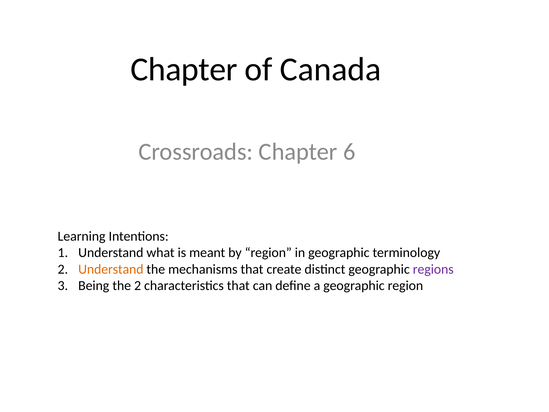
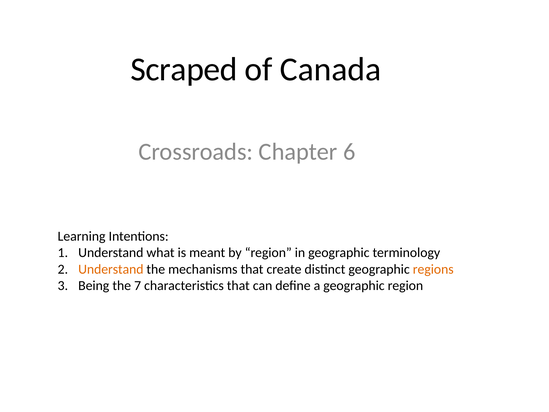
Chapter at (184, 69): Chapter -> Scraped
regions colour: purple -> orange
the 2: 2 -> 7
